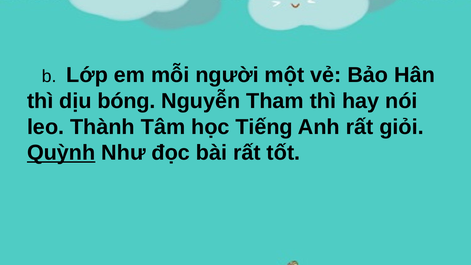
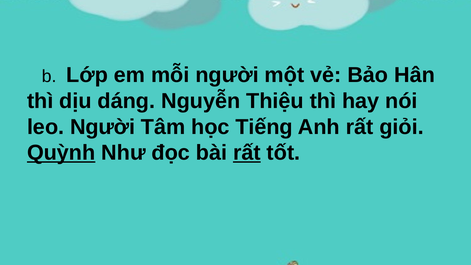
bóng: bóng -> dáng
Tham: Tham -> Thiệu
leo Thành: Thành -> Người
rất at (247, 153) underline: none -> present
